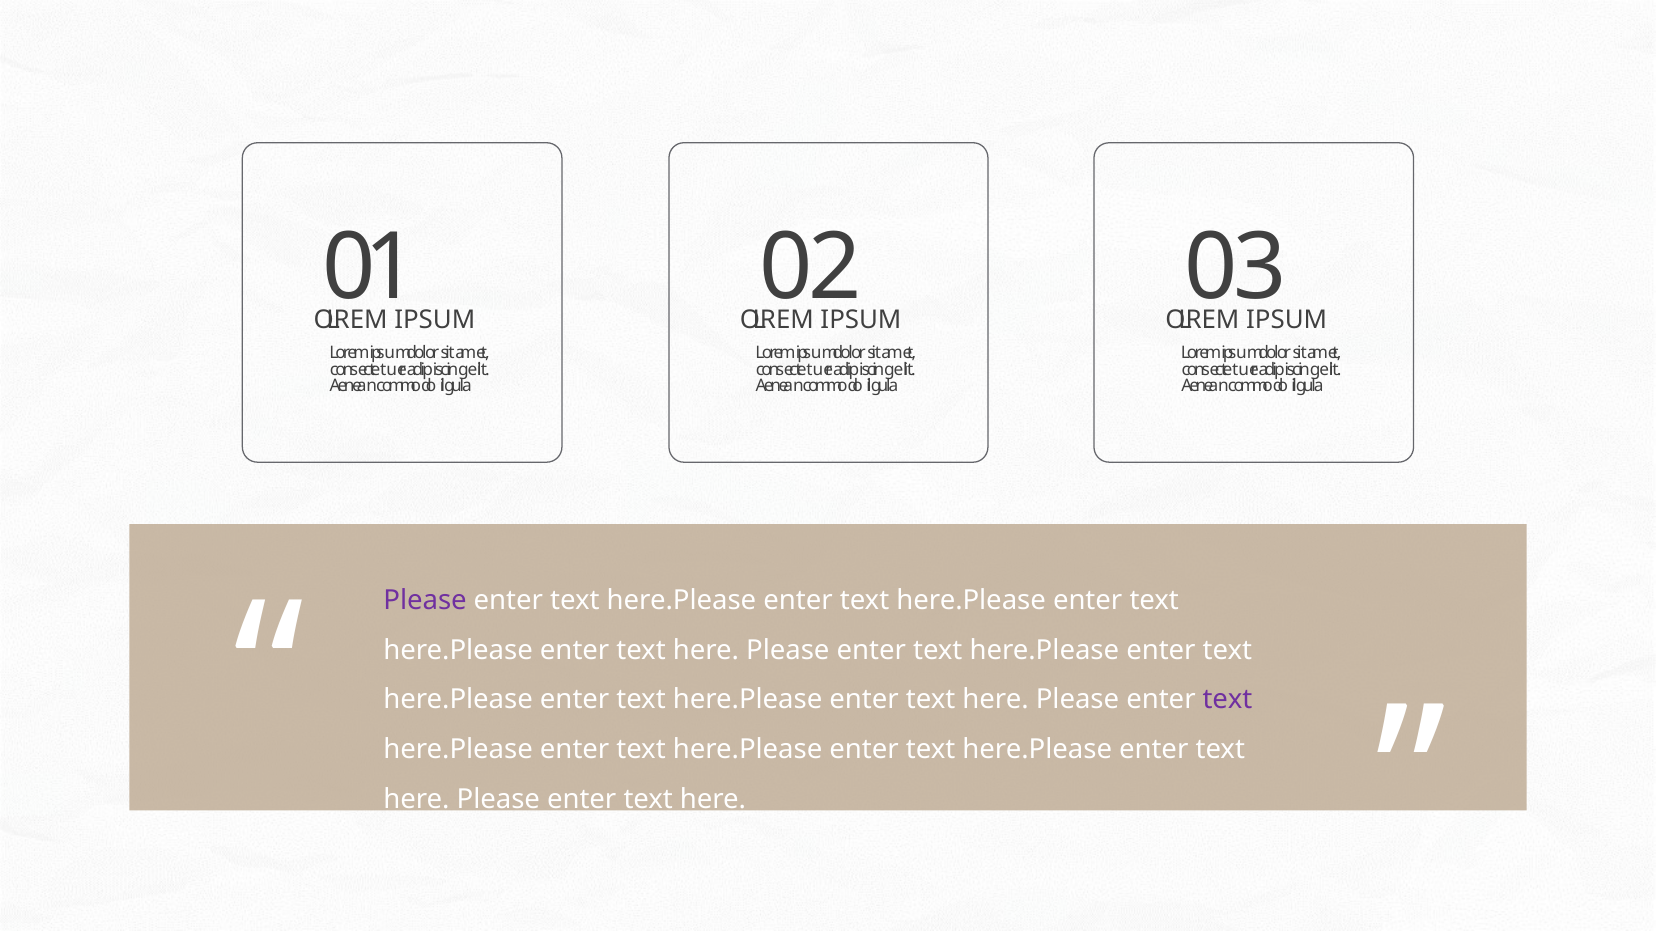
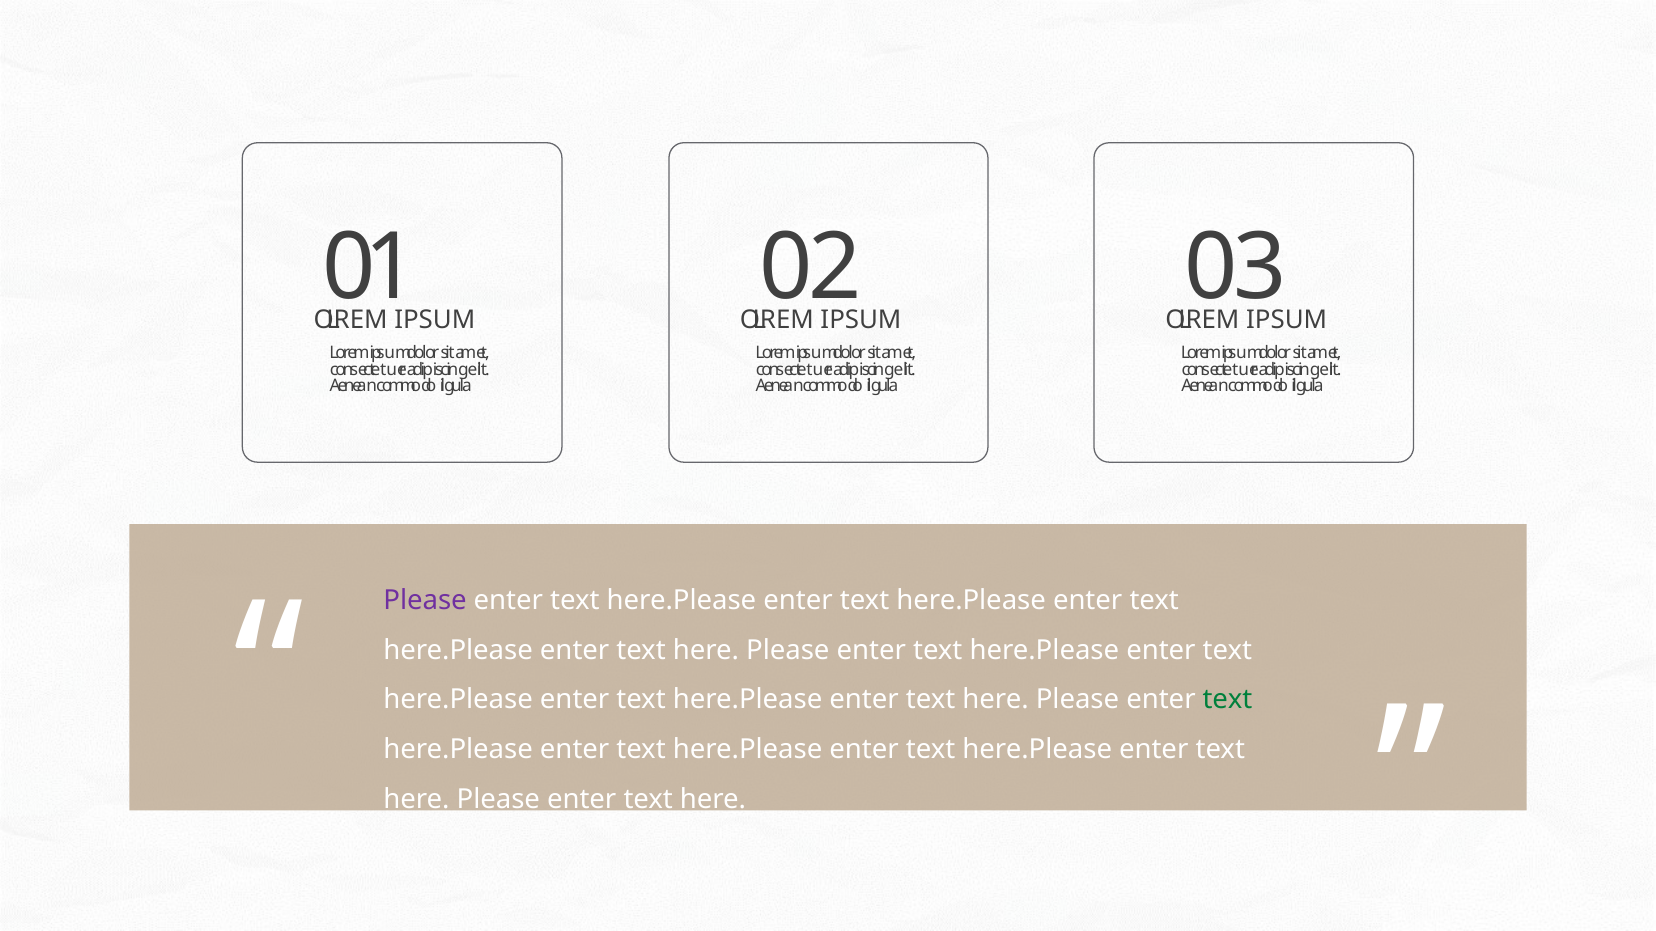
text at (1227, 700) colour: purple -> green
